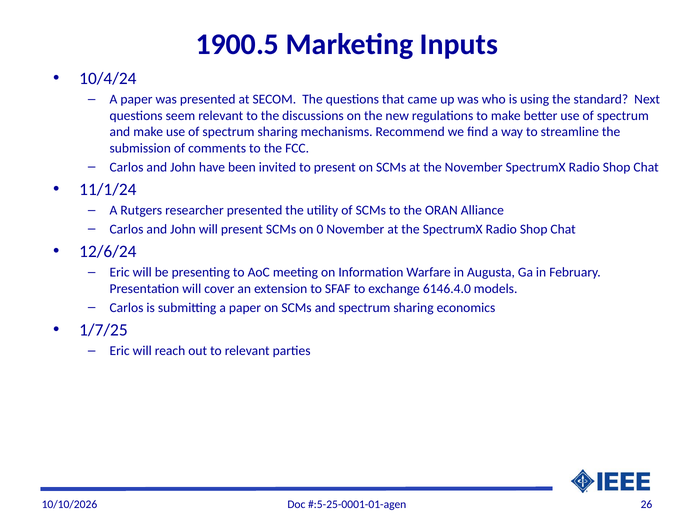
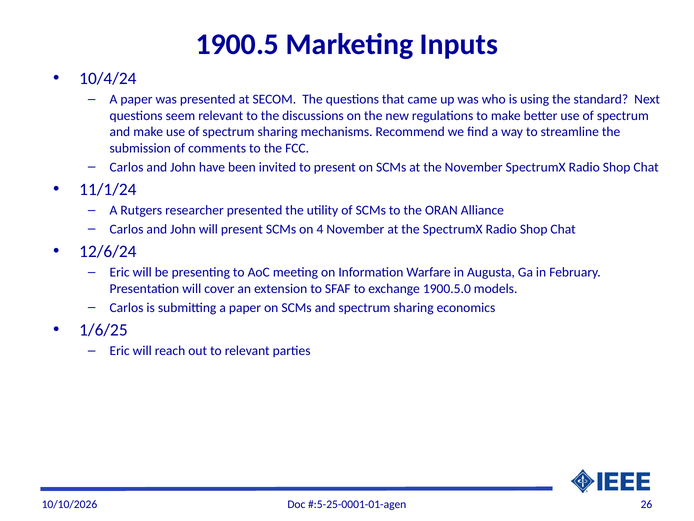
0: 0 -> 4
6146.4.0: 6146.4.0 -> 1900.5.0
1/7/25: 1/7/25 -> 1/6/25
